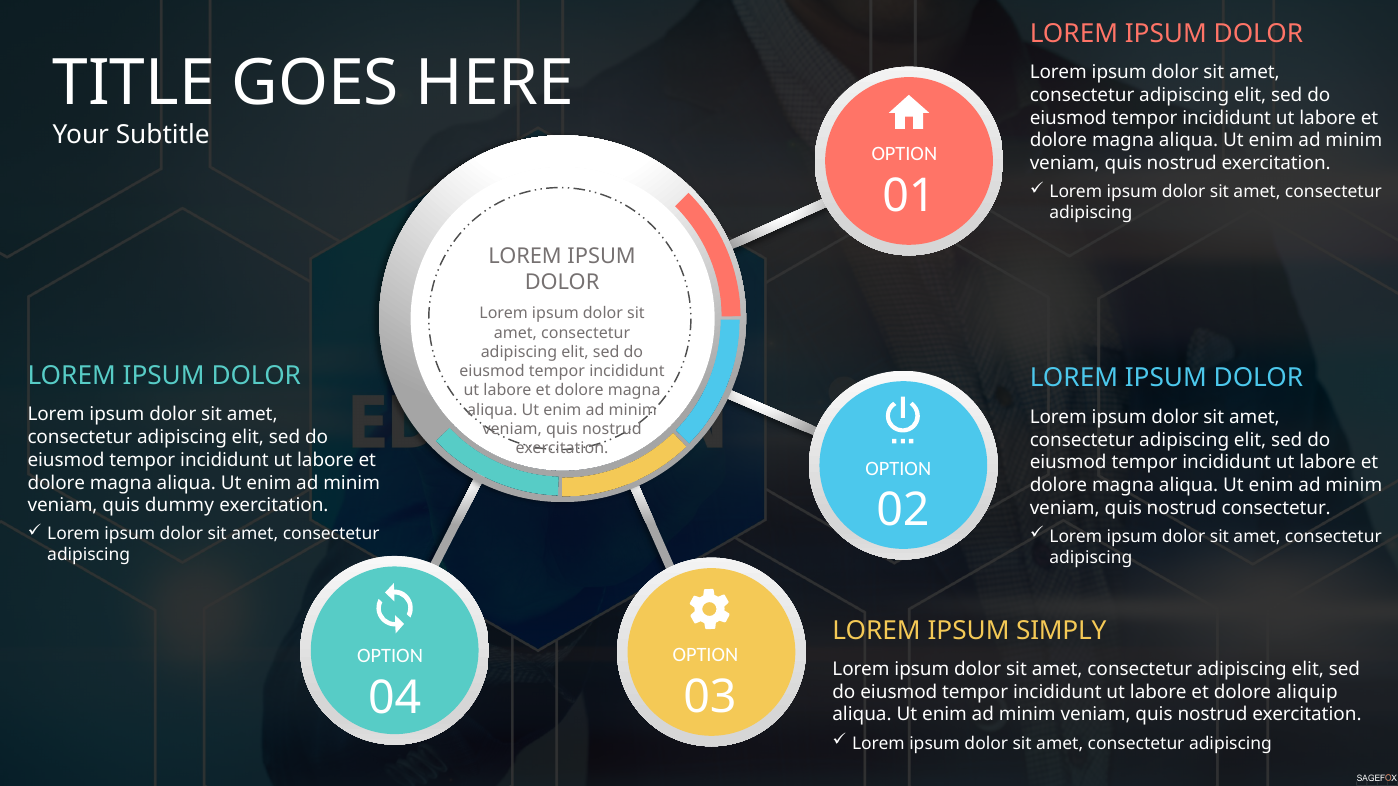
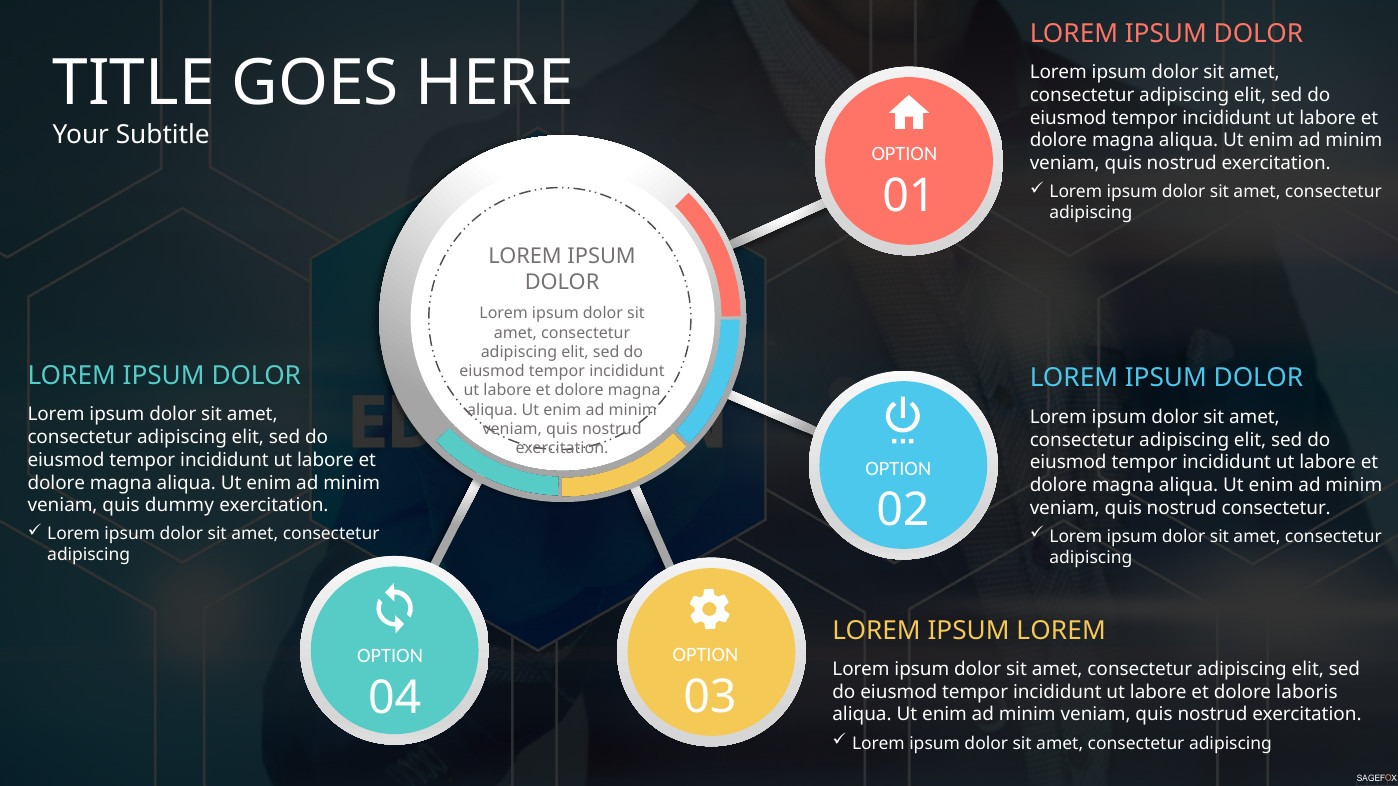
IPSUM SIMPLY: SIMPLY -> LOREM
aliquip: aliquip -> laboris
